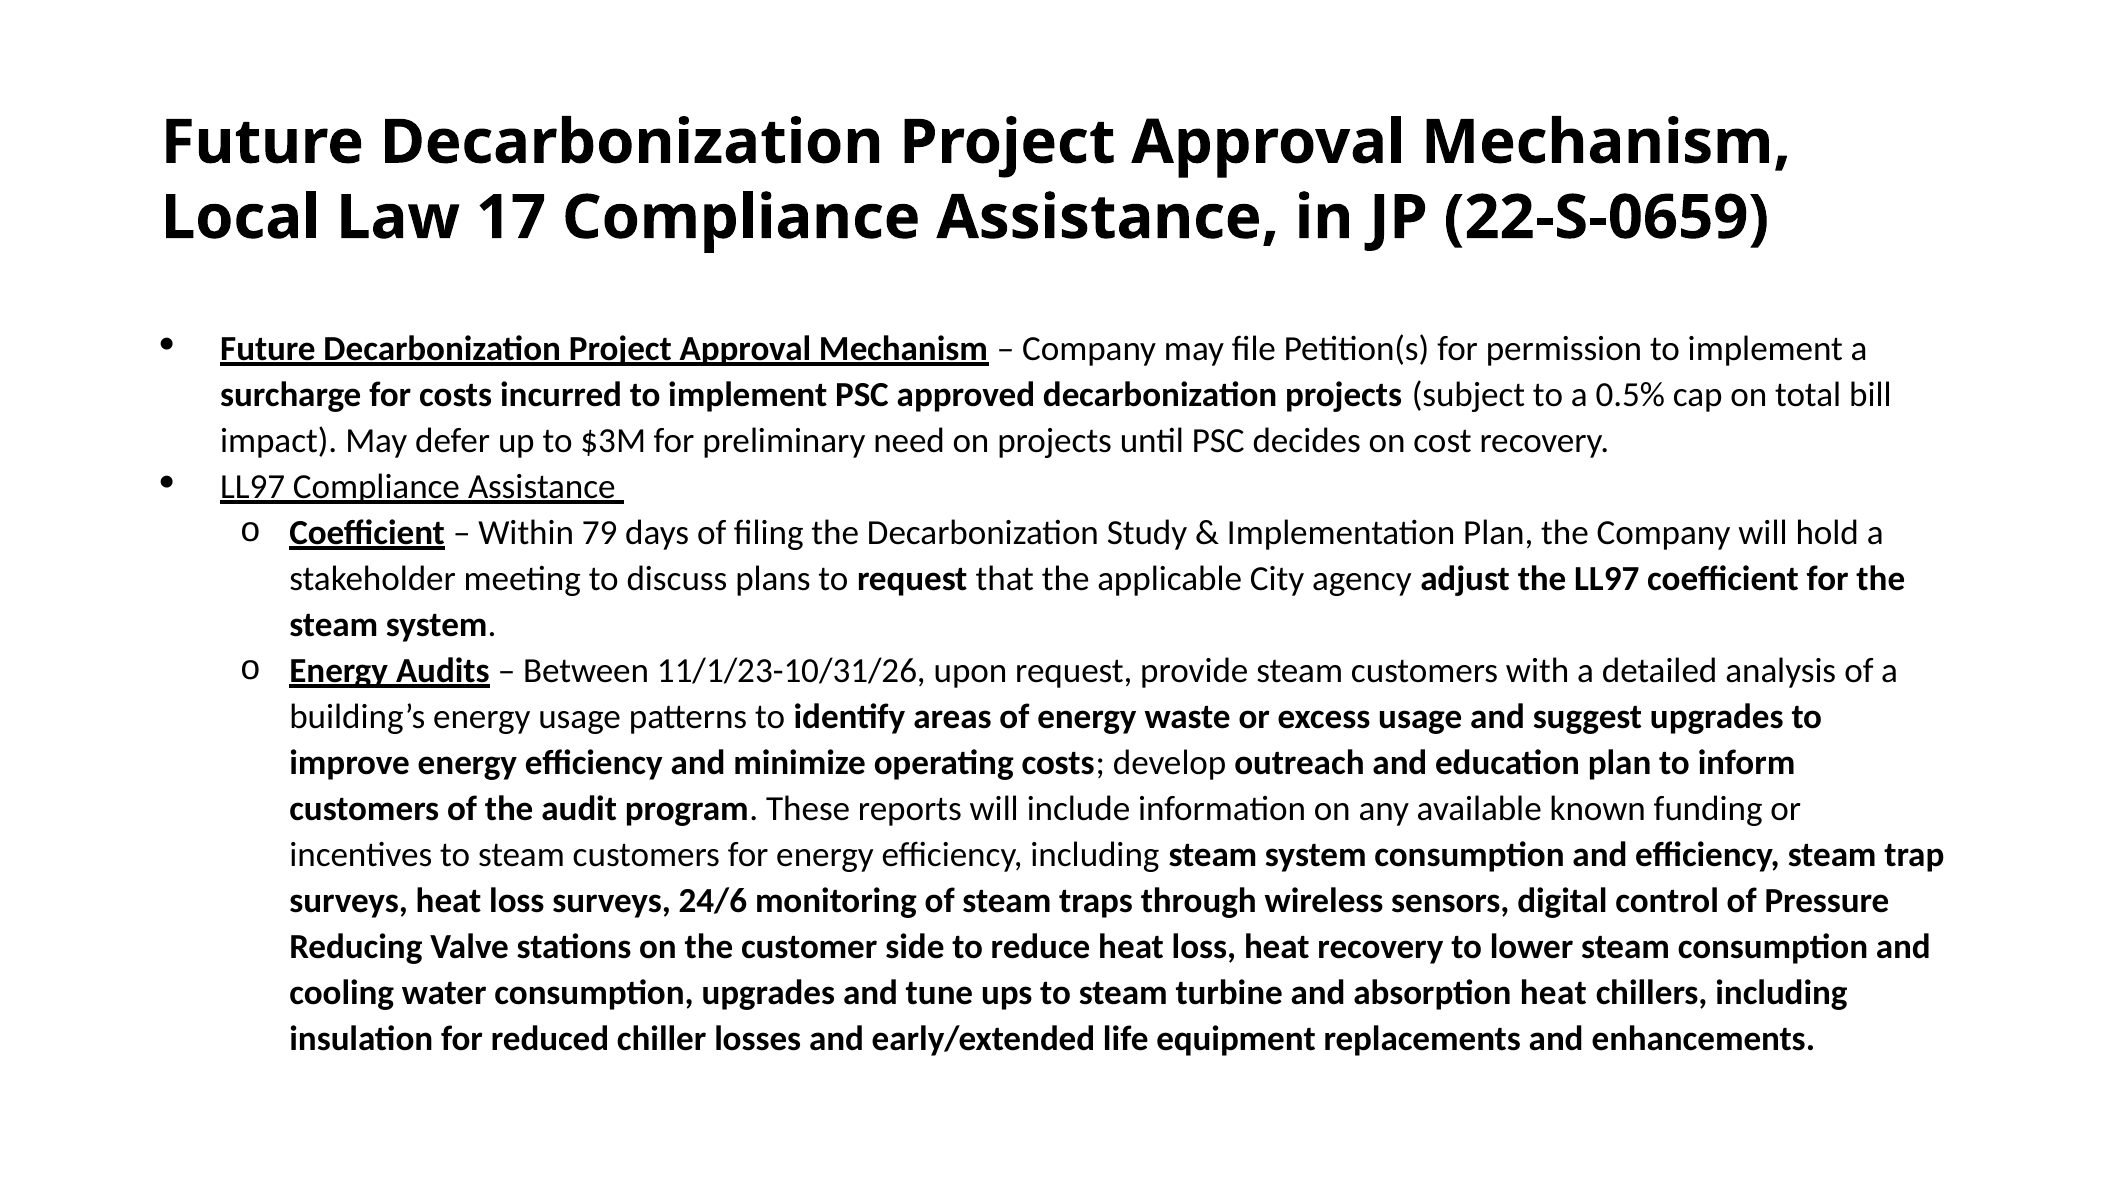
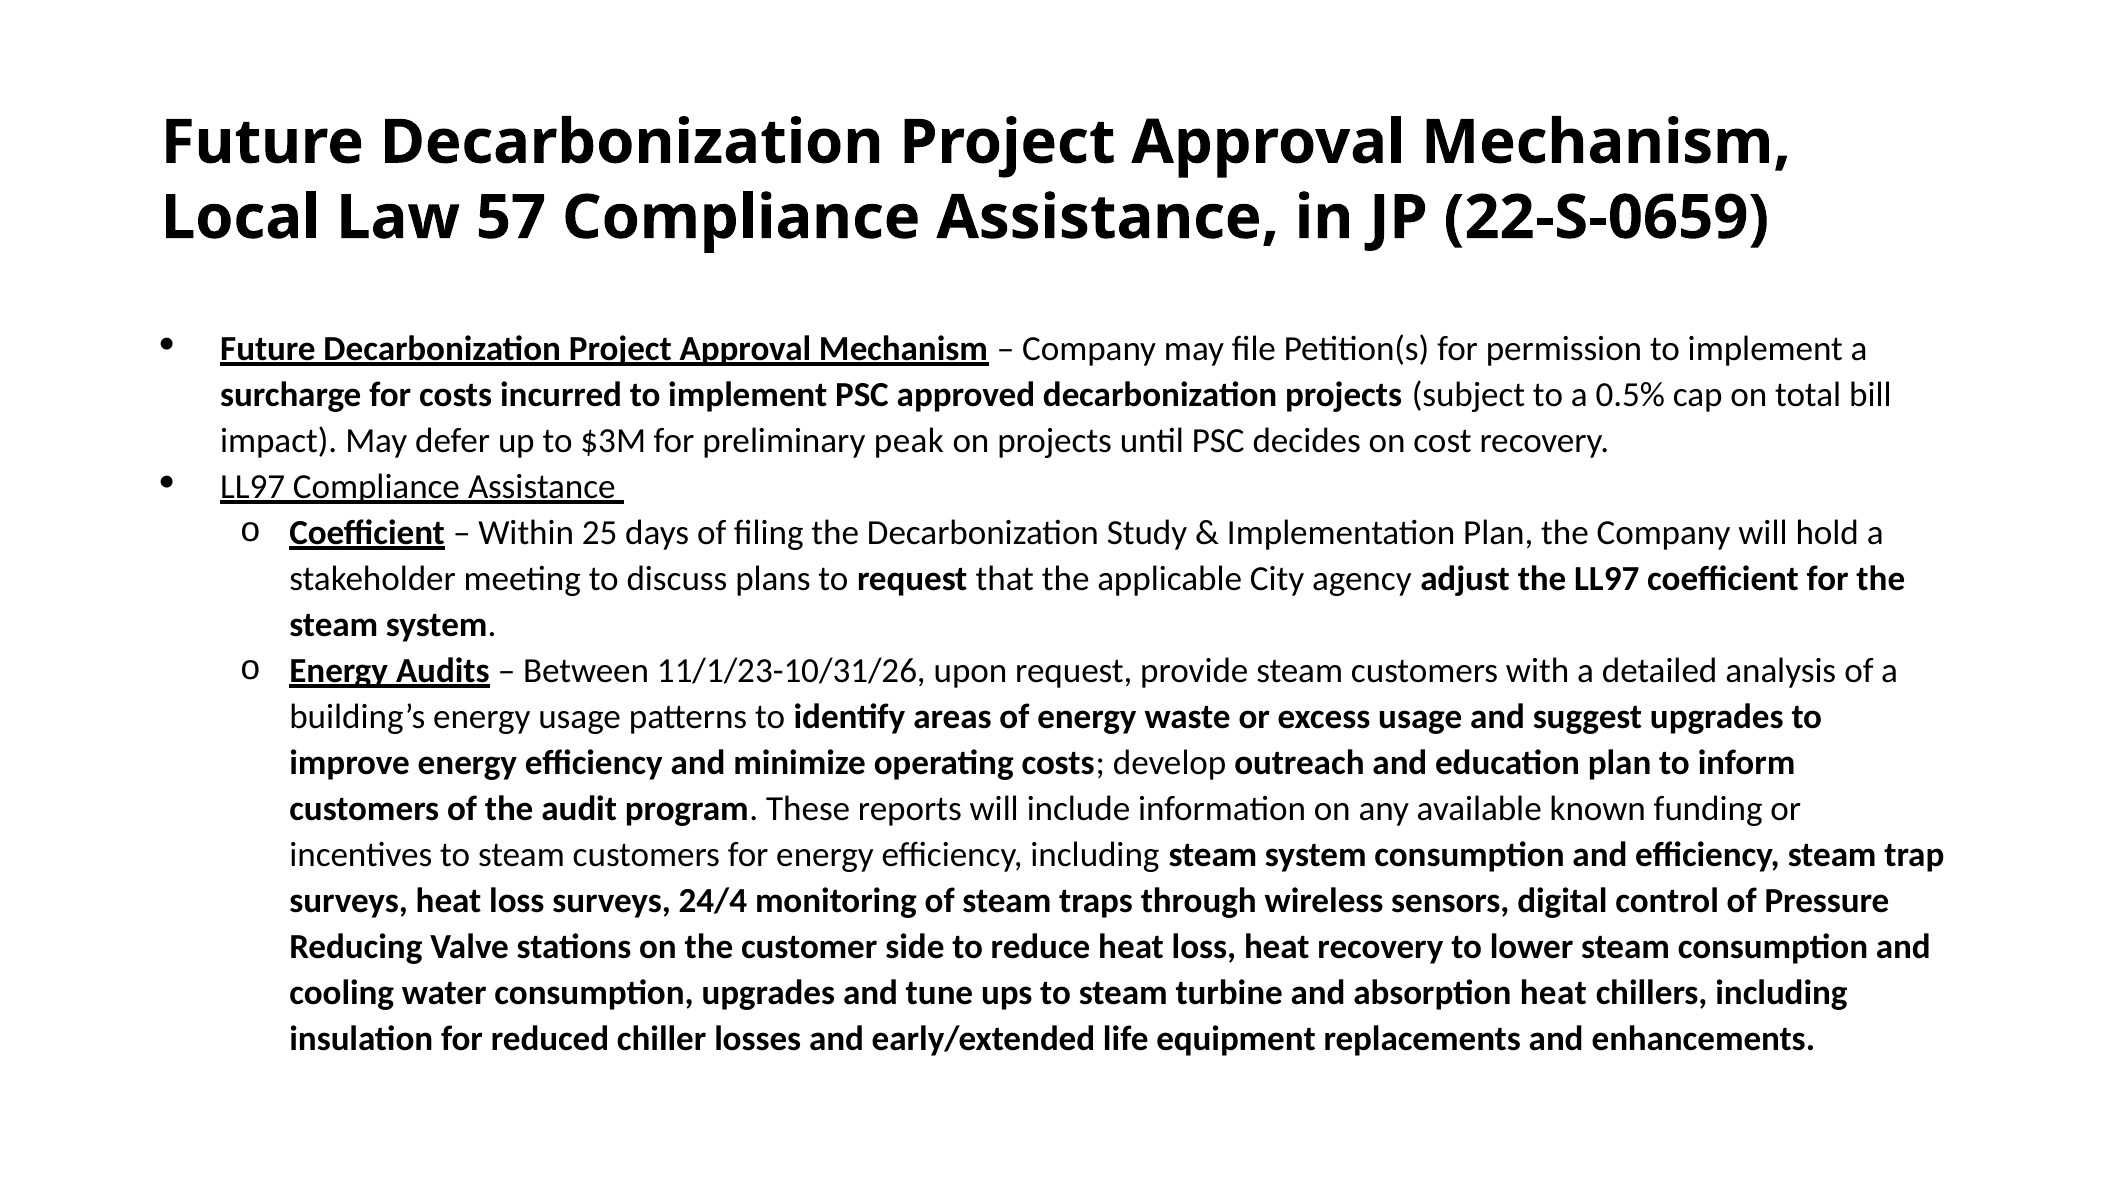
17: 17 -> 57
need: need -> peak
79: 79 -> 25
24/6: 24/6 -> 24/4
